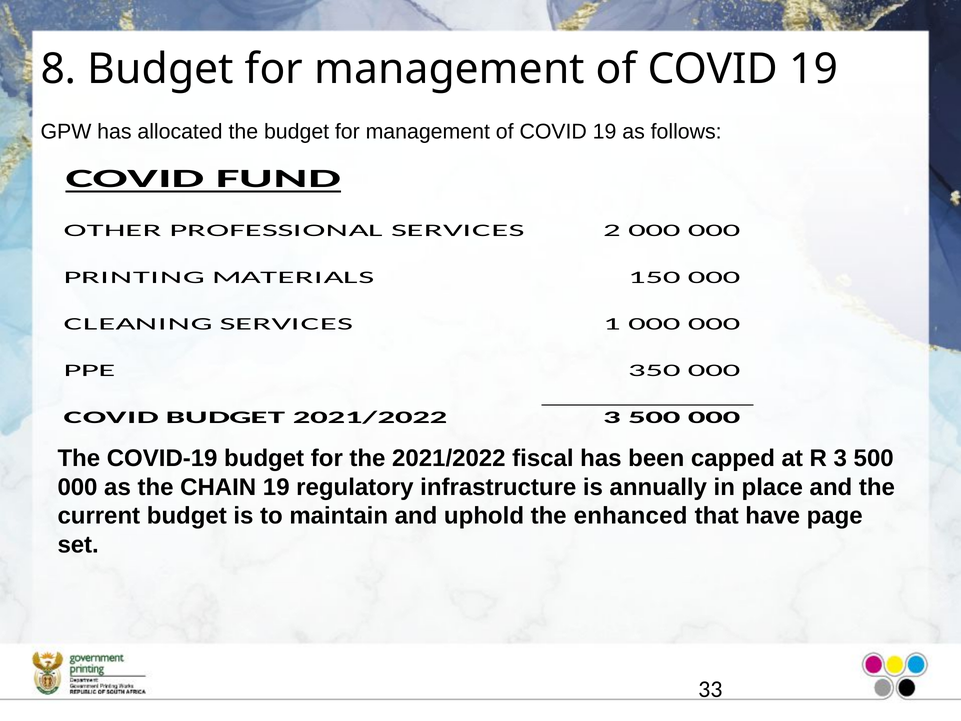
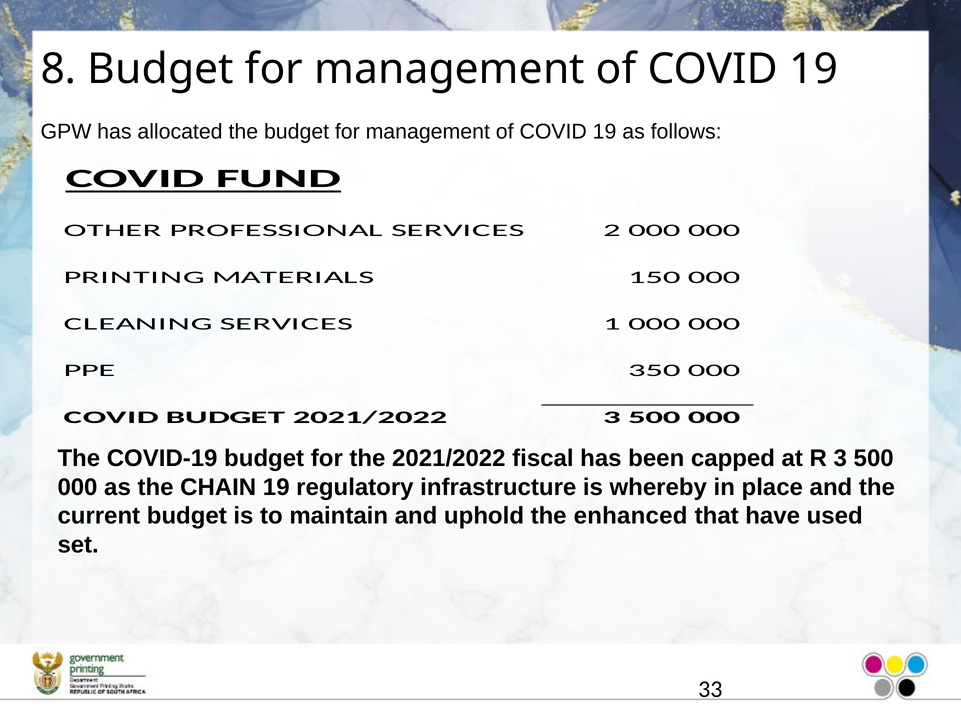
annually: annually -> whereby
page: page -> used
